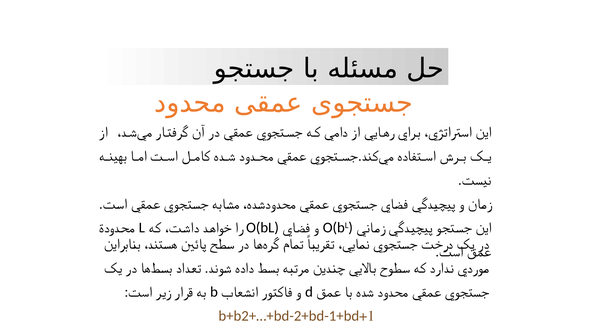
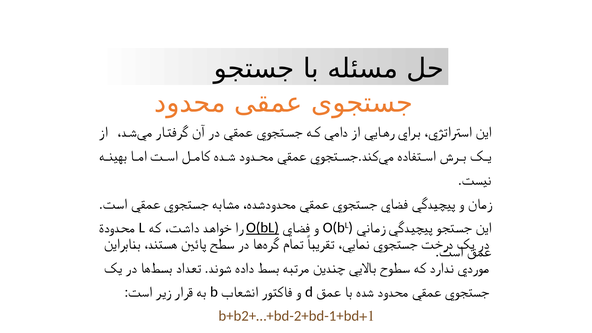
O(bL at (262, 228) underline: none -> present
